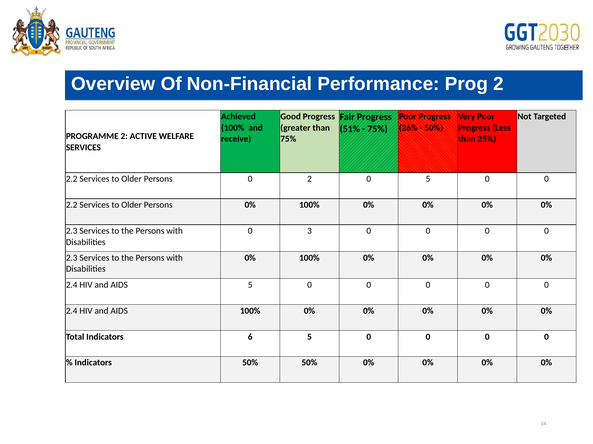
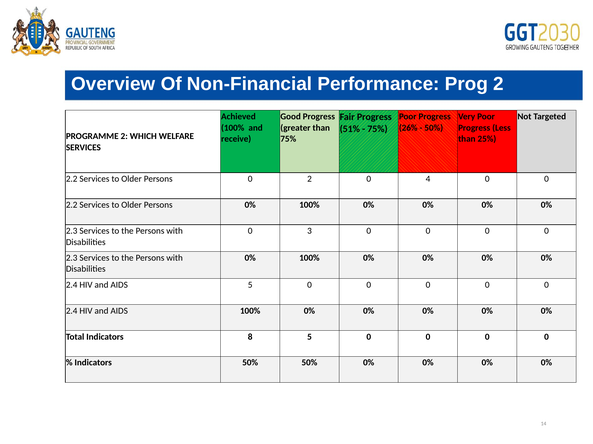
ACTIVE: ACTIVE -> WHICH
0 5: 5 -> 4
6: 6 -> 8
